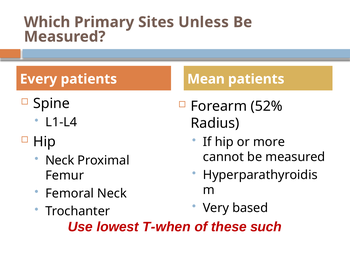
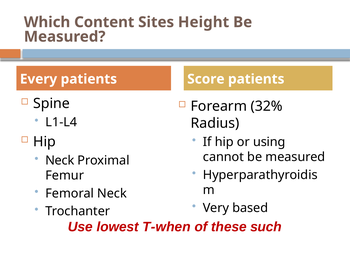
Primary: Primary -> Content
Unless: Unless -> Height
Mean: Mean -> Score
52%: 52% -> 32%
more: more -> using
